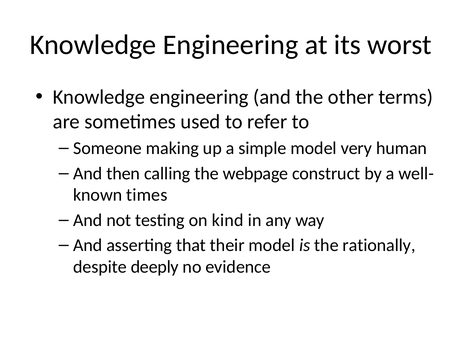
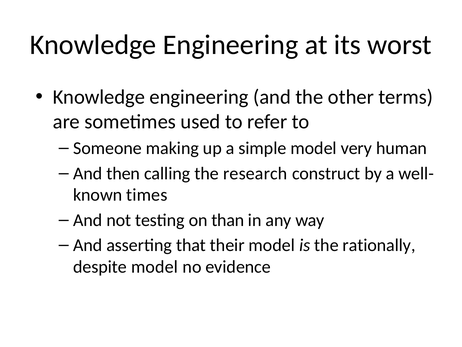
webpage: webpage -> research
kind: kind -> than
despite deeply: deeply -> model
